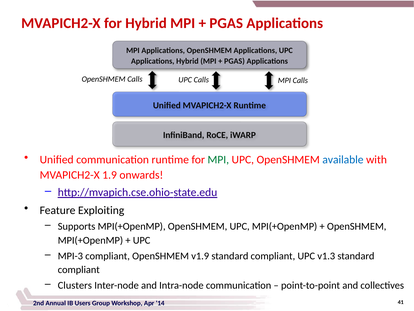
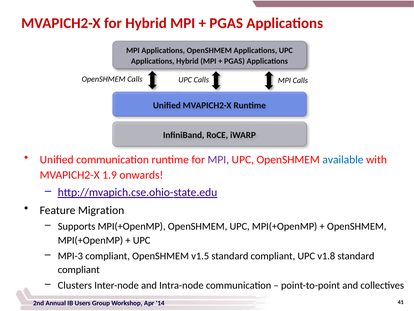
MPI at (218, 159) colour: green -> purple
Exploiting: Exploiting -> Migration
v1.9: v1.9 -> v1.5
v1.3: v1.3 -> v1.8
